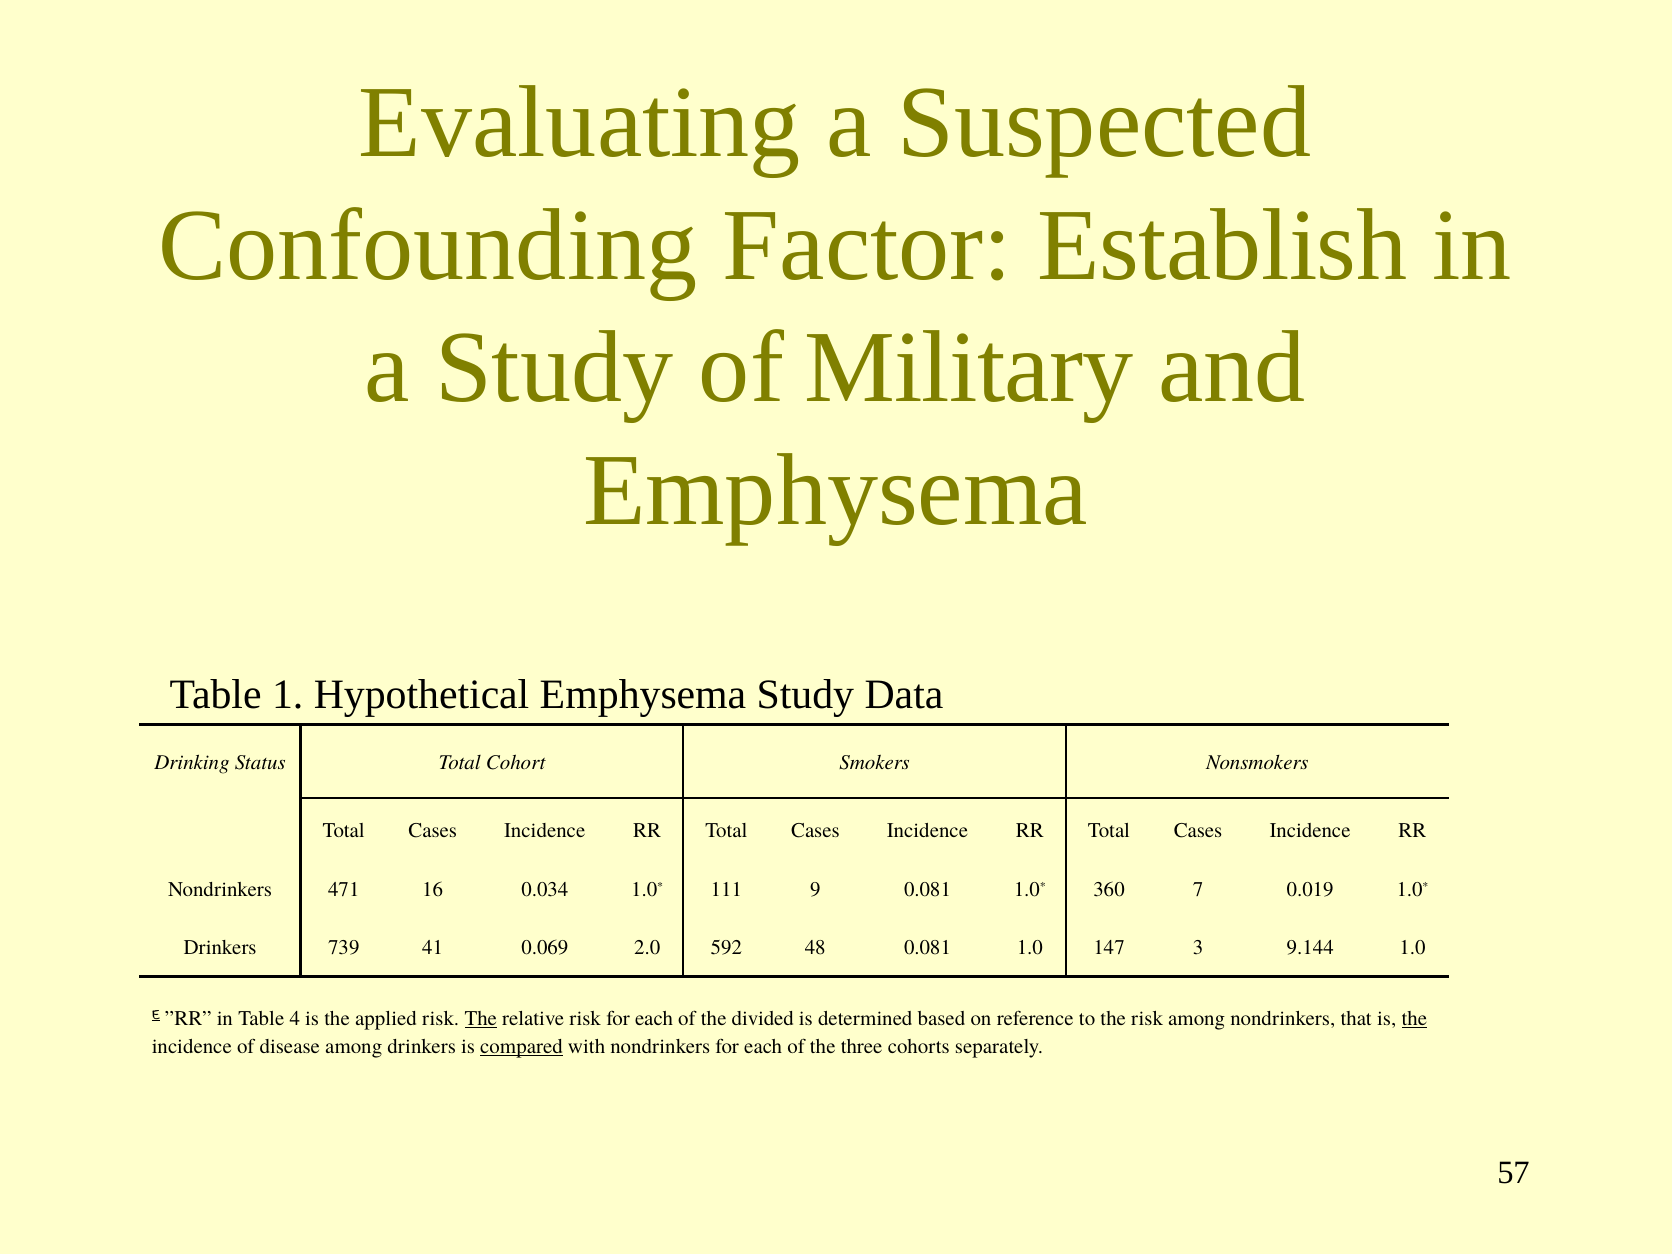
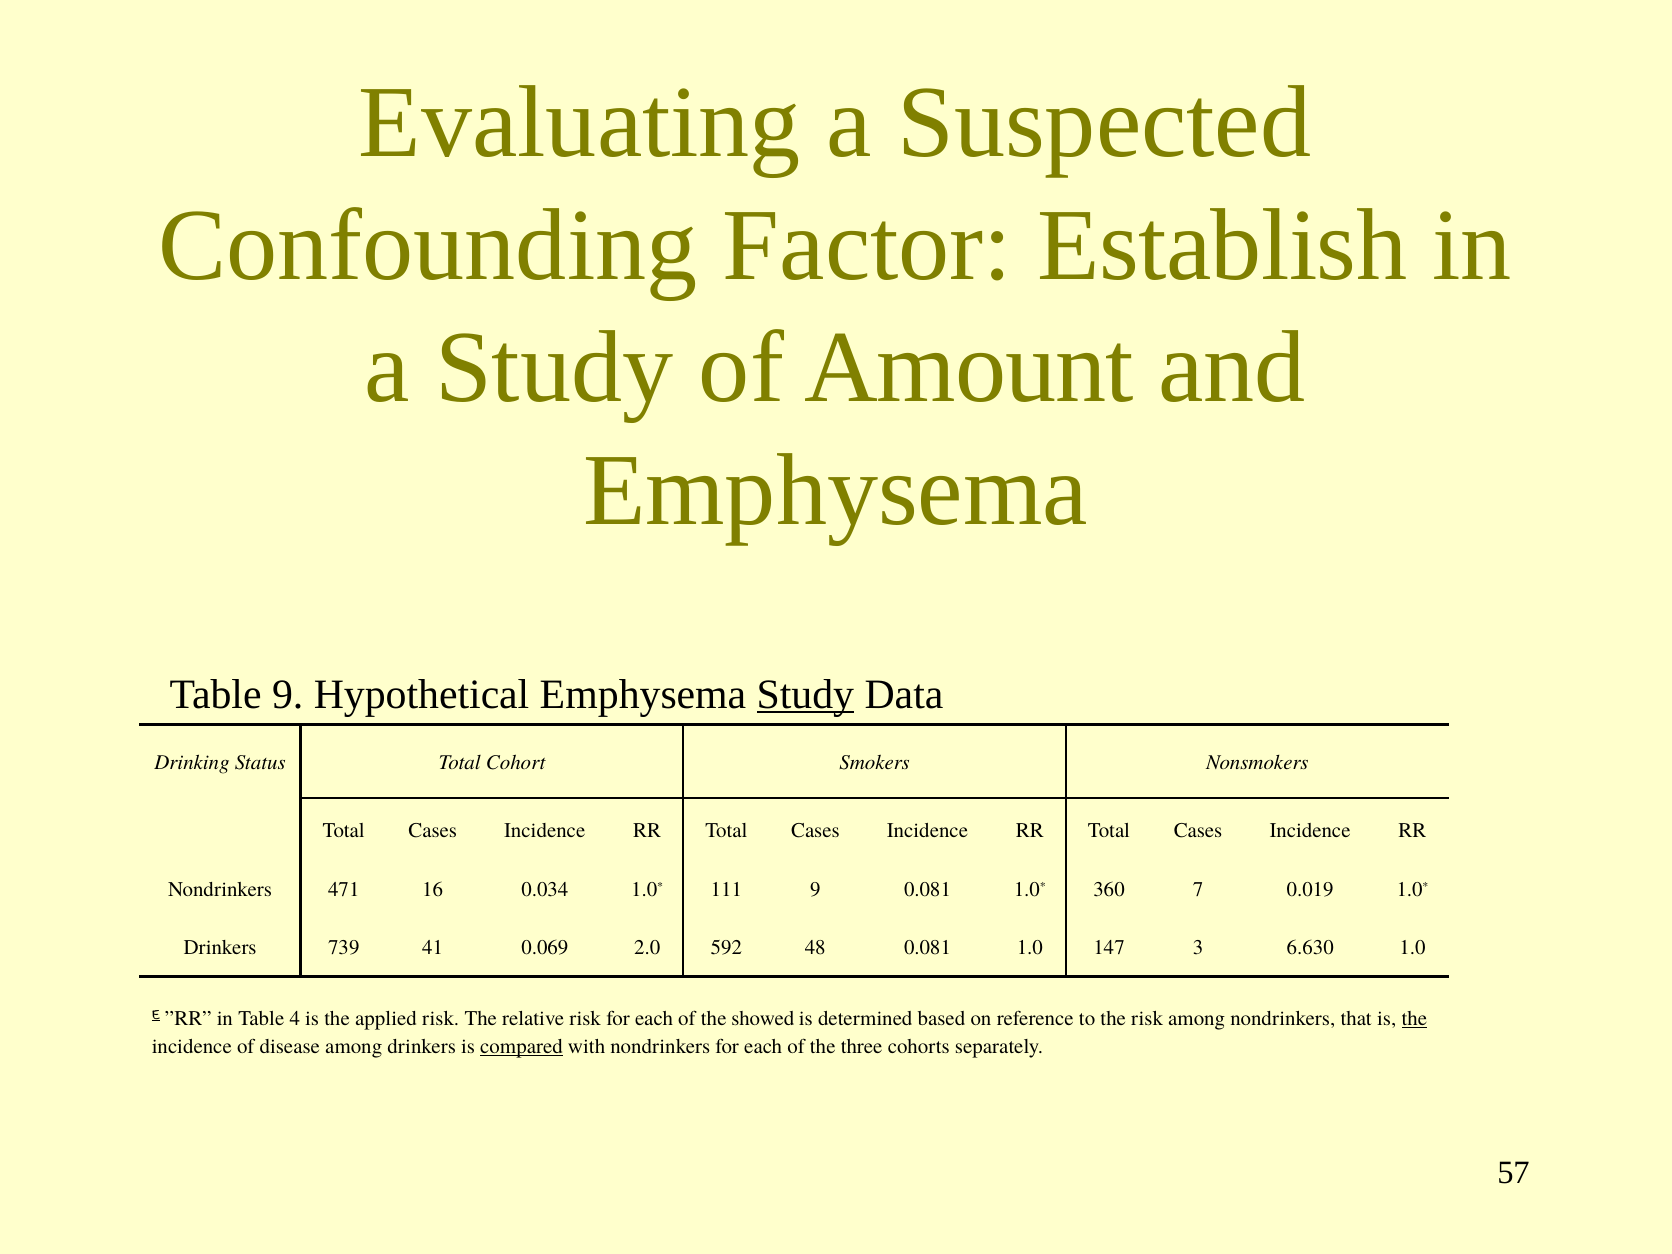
Military: Military -> Amount
Table 1: 1 -> 9
Study at (805, 694) underline: none -> present
9.144: 9.144 -> 6.630
The at (481, 1019) underline: present -> none
divided: divided -> showed
